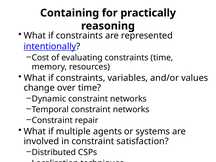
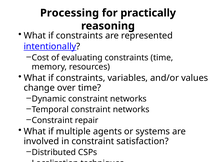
Containing: Containing -> Processing
